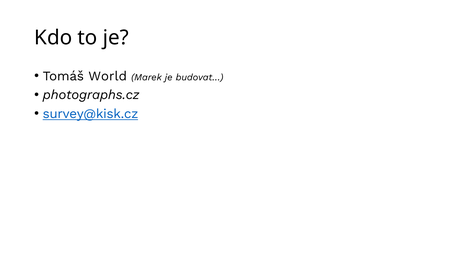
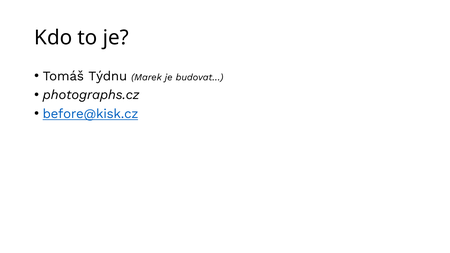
World: World -> Týdnu
survey@kisk.cz: survey@kisk.cz -> before@kisk.cz
